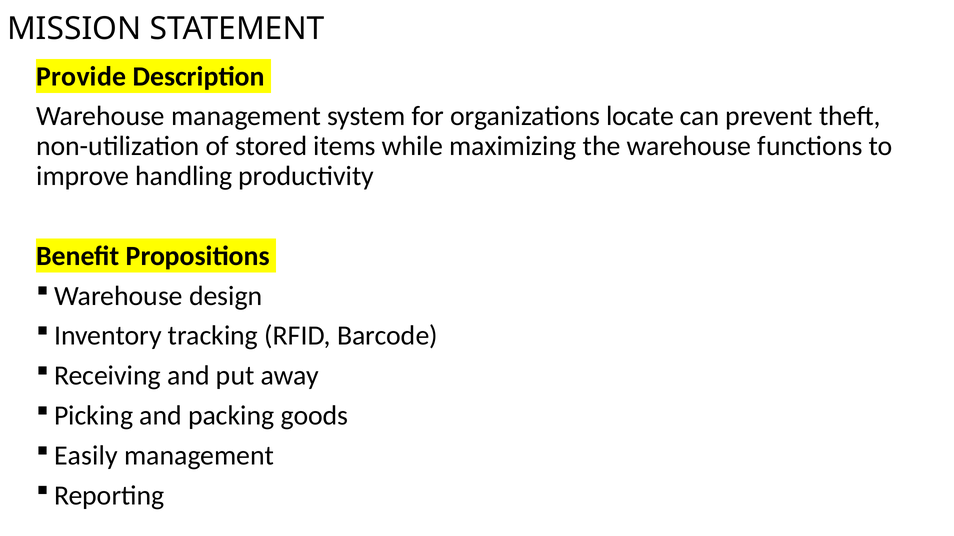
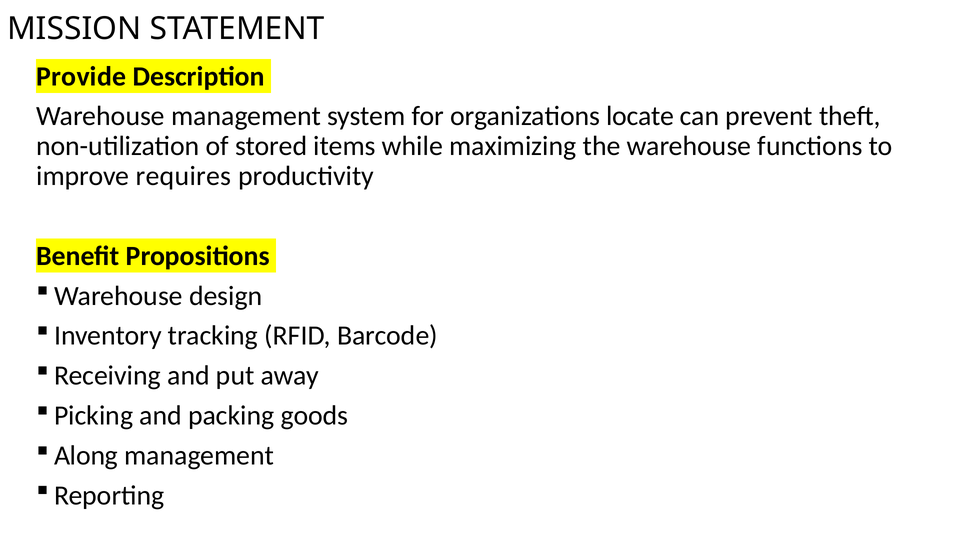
handling: handling -> requires
Easily: Easily -> Along
